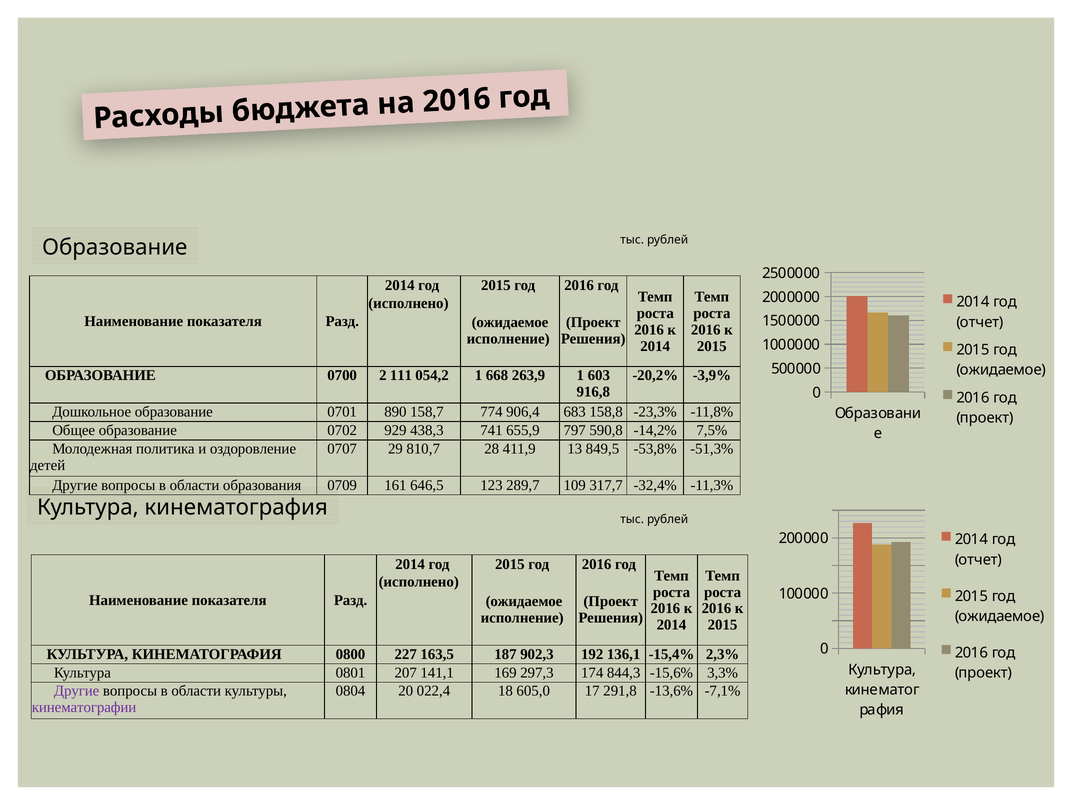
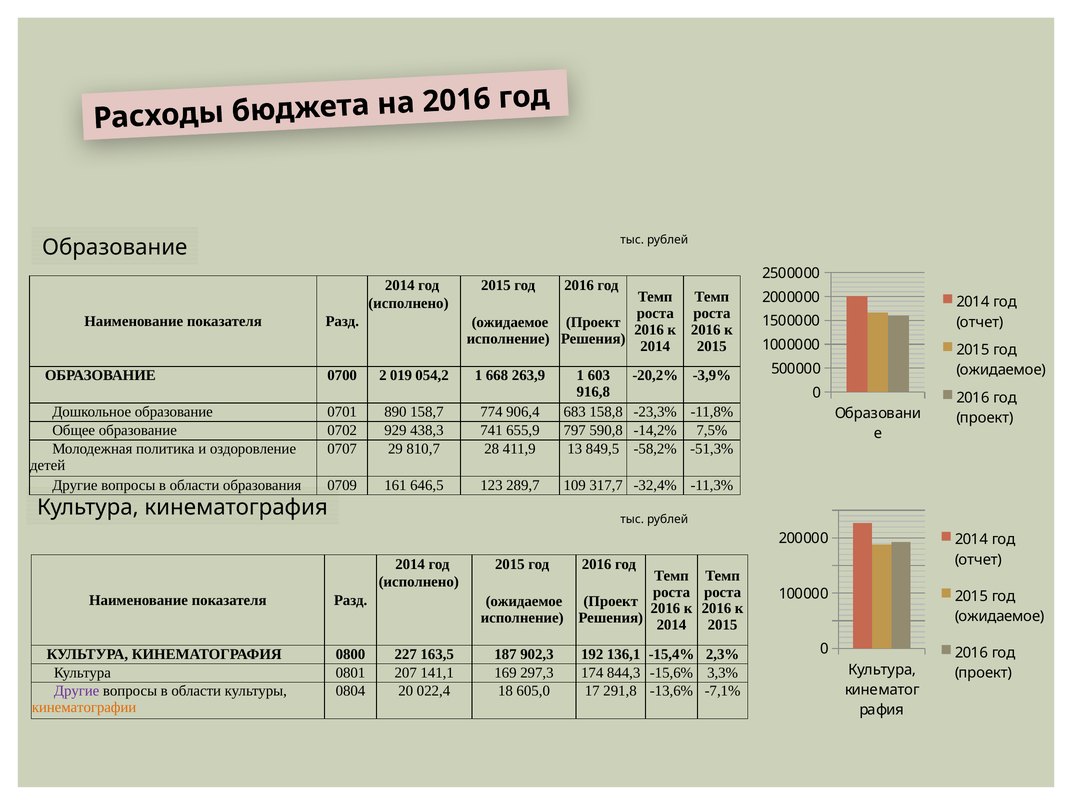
111: 111 -> 019
-53,8%: -53,8% -> -58,2%
кинематографии colour: purple -> orange
